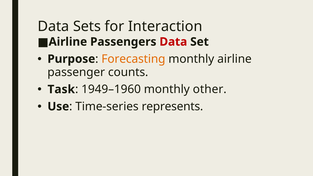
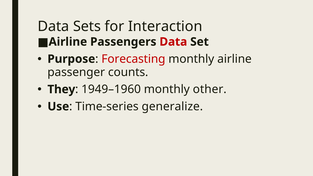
Forecasting colour: orange -> red
Task: Task -> They
represents: represents -> generalize
